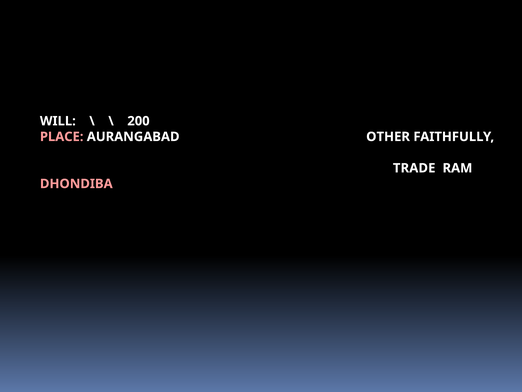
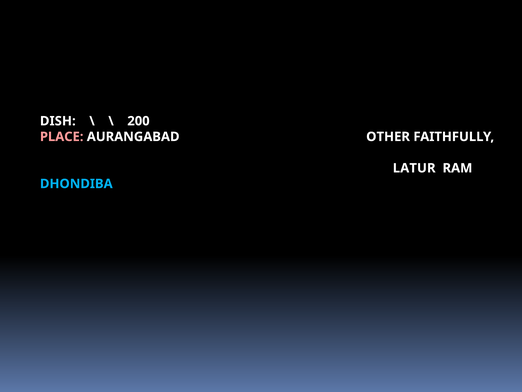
WILL: WILL -> DISH
TRADE: TRADE -> LATUR
DHONDIBA colour: pink -> light blue
